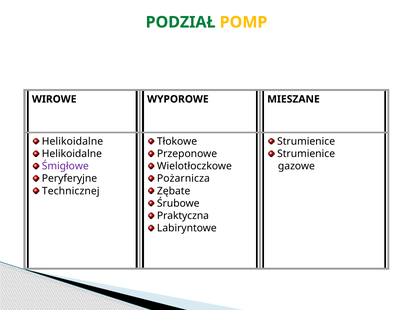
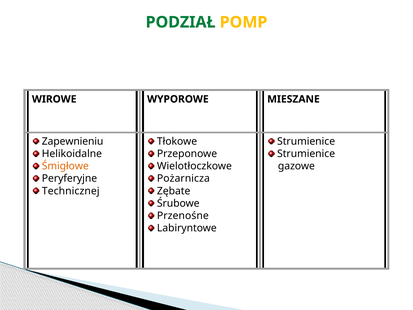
Helikoidalne at (72, 141): Helikoidalne -> Zapewnieniu
Śmigłowe colour: purple -> orange
Praktyczna: Praktyczna -> Przenośne
